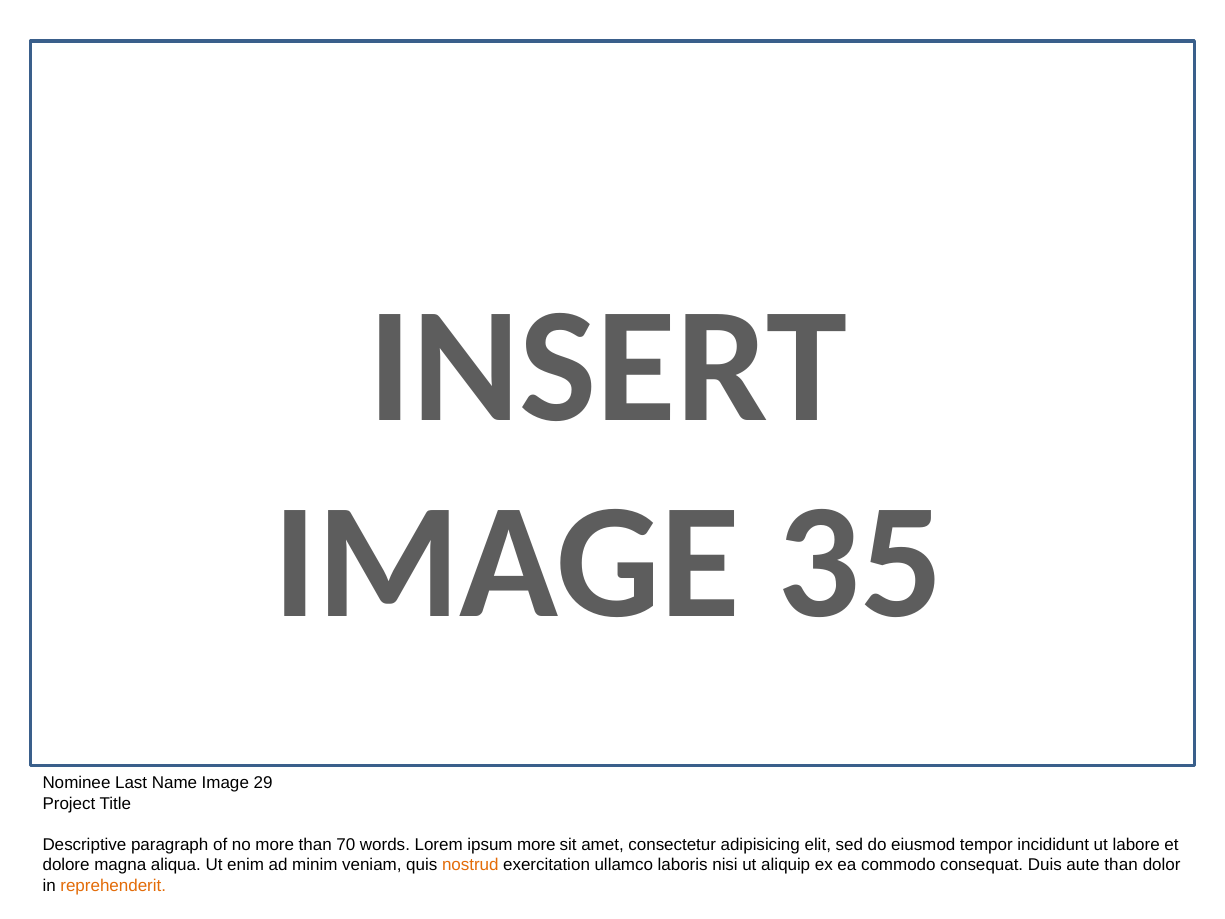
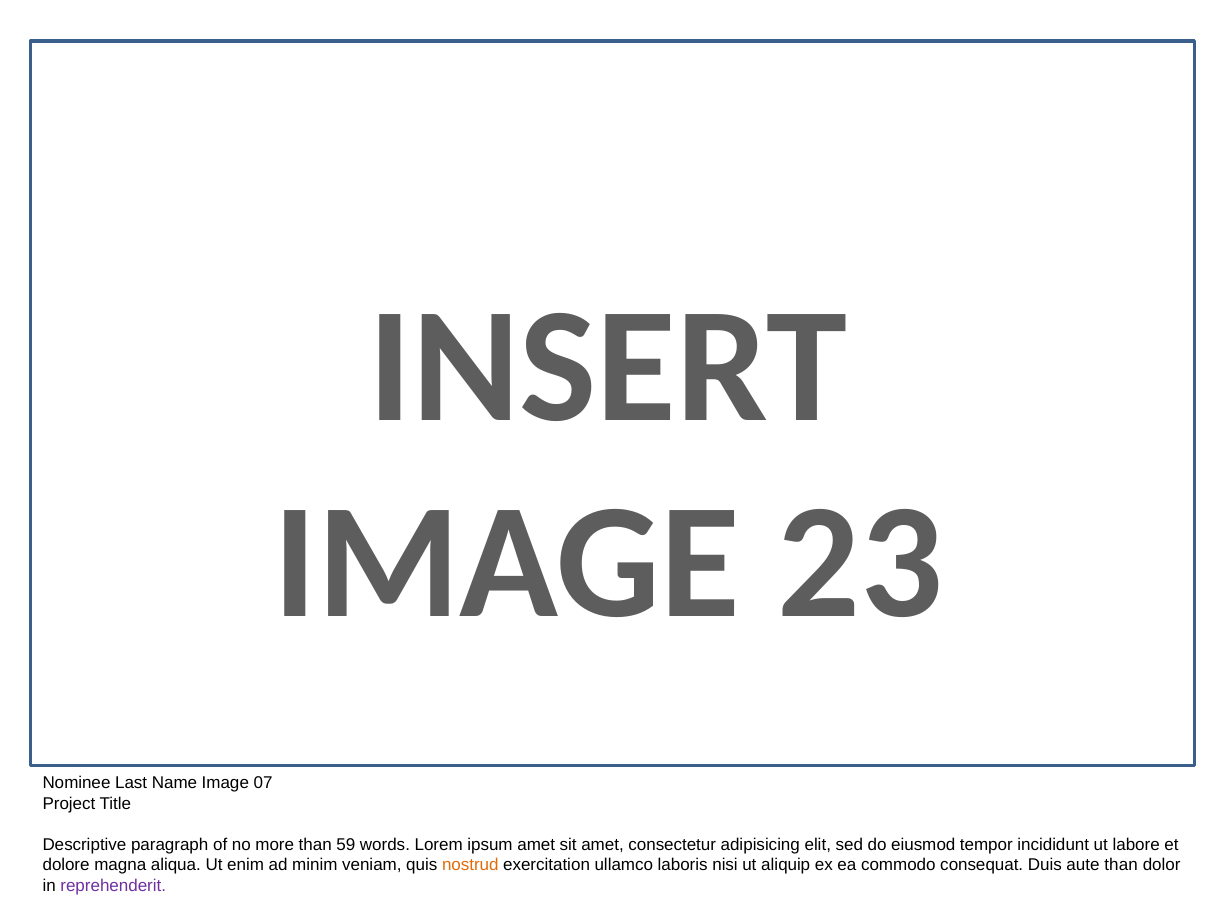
35: 35 -> 23
29: 29 -> 07
70: 70 -> 59
ipsum more: more -> amet
reprehenderit colour: orange -> purple
